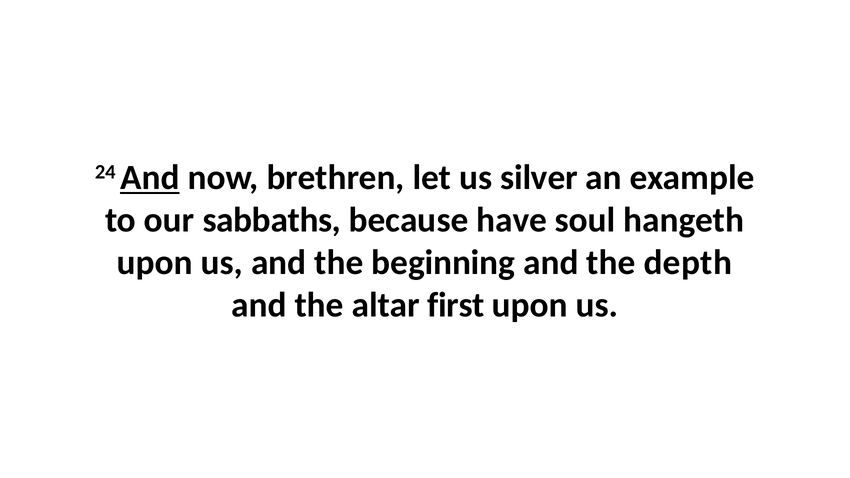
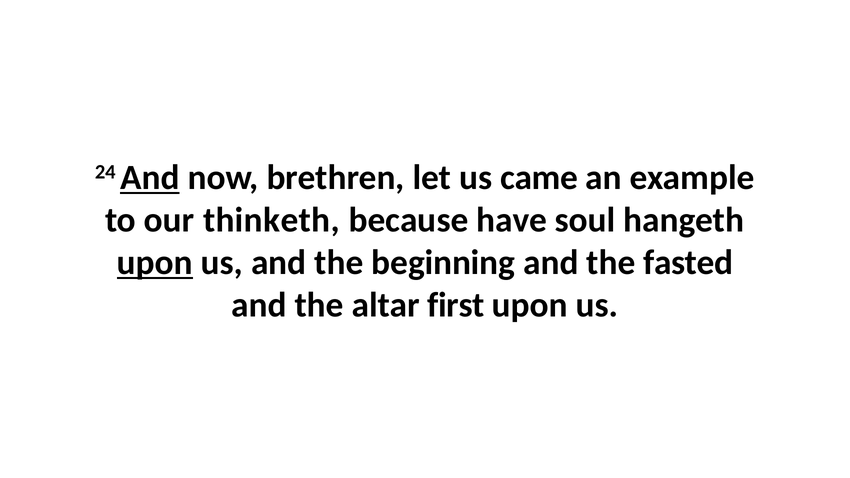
silver: silver -> came
sabbaths: sabbaths -> thinketh
upon at (155, 263) underline: none -> present
depth: depth -> fasted
